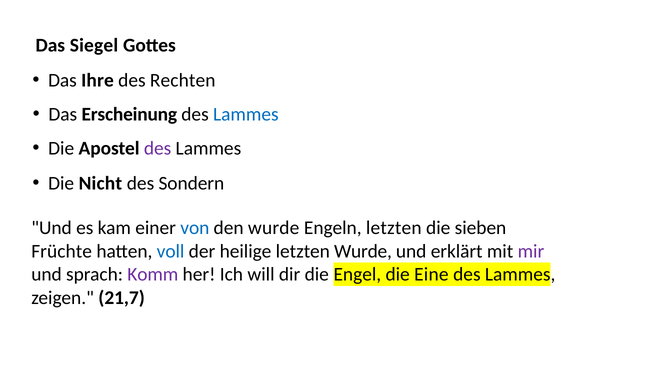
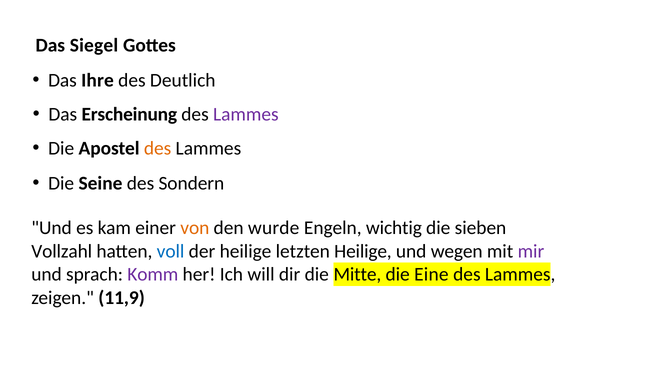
Rechten: Rechten -> Deutlich
Lammes at (246, 114) colour: blue -> purple
des at (158, 148) colour: purple -> orange
Nicht: Nicht -> Seine
von colour: blue -> orange
Engeln letzten: letzten -> wichtig
Früchte: Früchte -> Vollzahl
letzten Wurde: Wurde -> Heilige
erklärt: erklärt -> wegen
Engel: Engel -> Mitte
21,7: 21,7 -> 11,9
